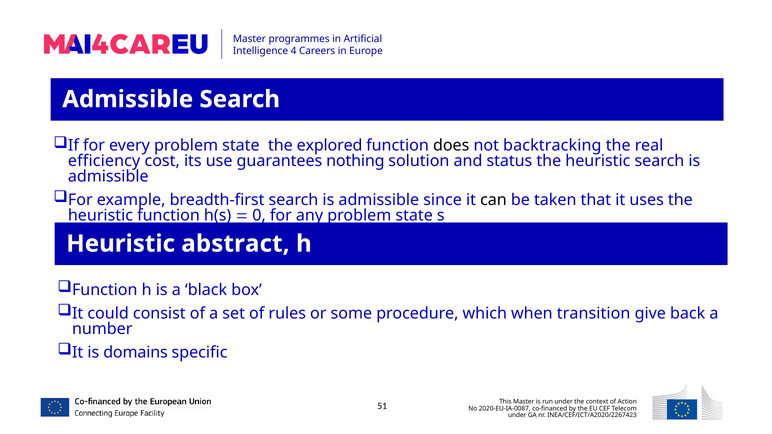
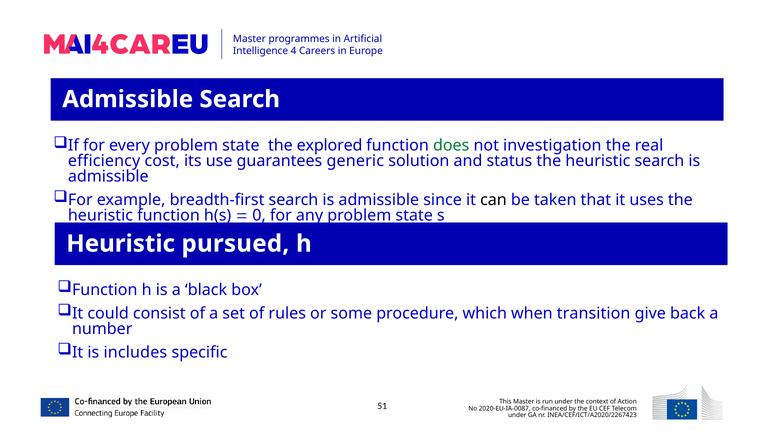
does colour: black -> green
backtracking: backtracking -> investigation
nothing: nothing -> generic
abstract: abstract -> pursued
domains: domains -> includes
